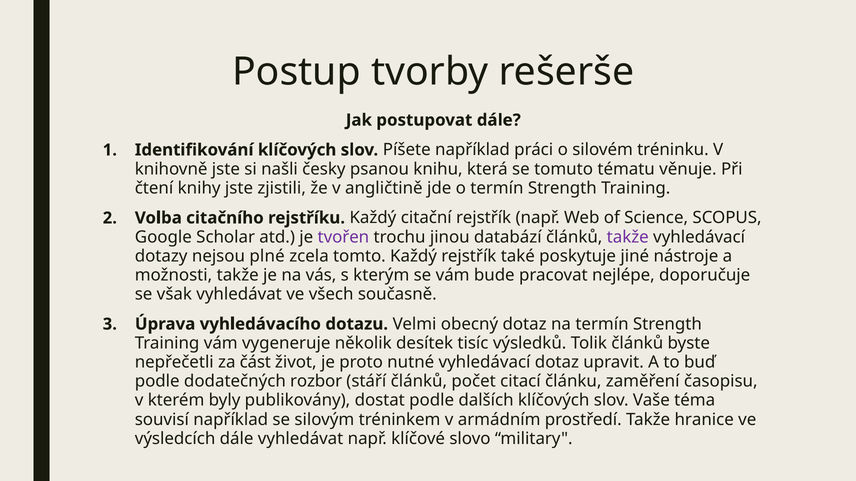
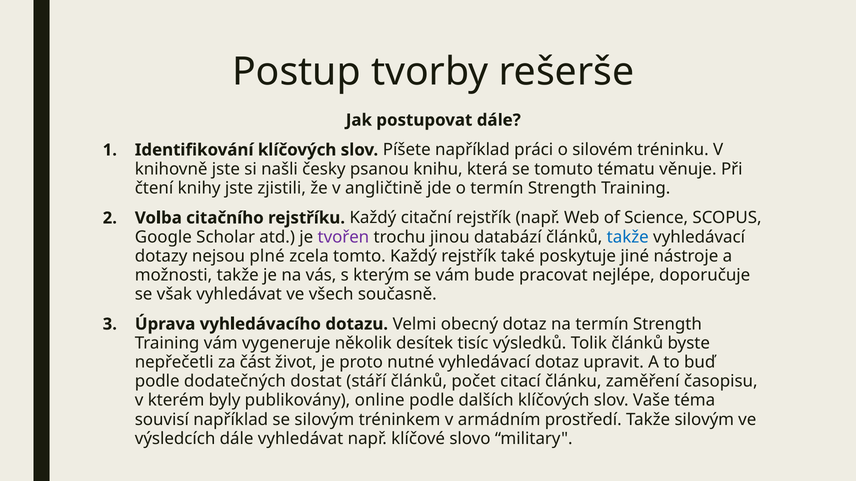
takže at (628, 237) colour: purple -> blue
rozbor: rozbor -> dostat
dostat: dostat -> online
Takže hranice: hranice -> silovým
